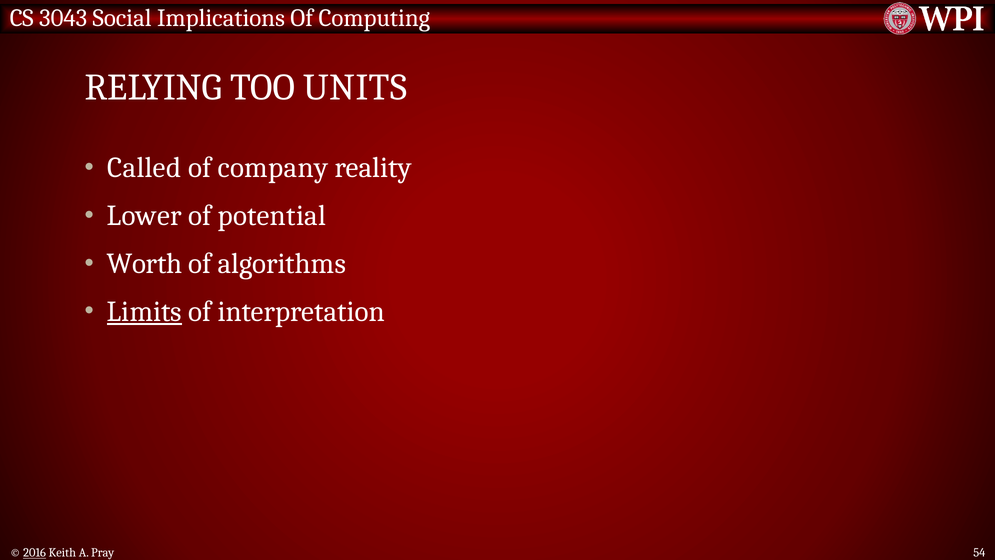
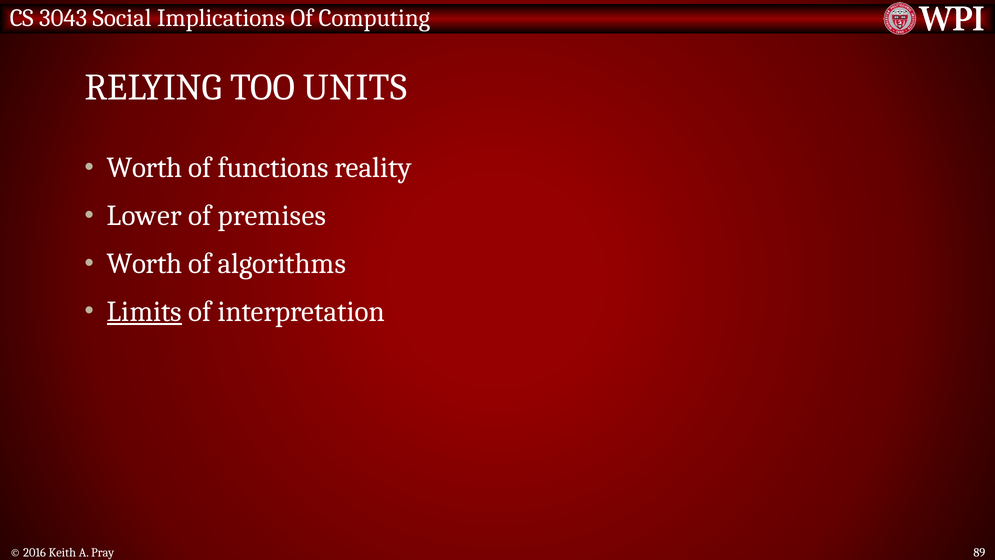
Called at (144, 168): Called -> Worth
company: company -> functions
potential: potential -> premises
2016 underline: present -> none
54: 54 -> 89
